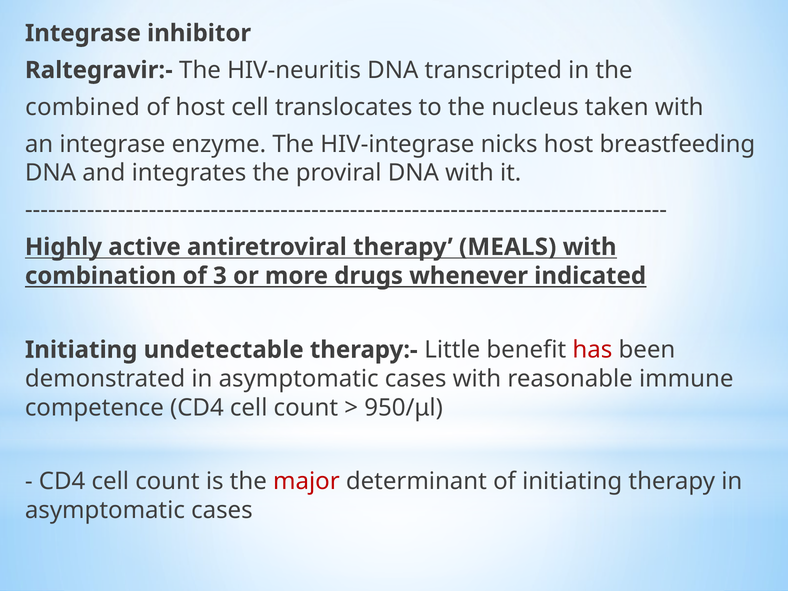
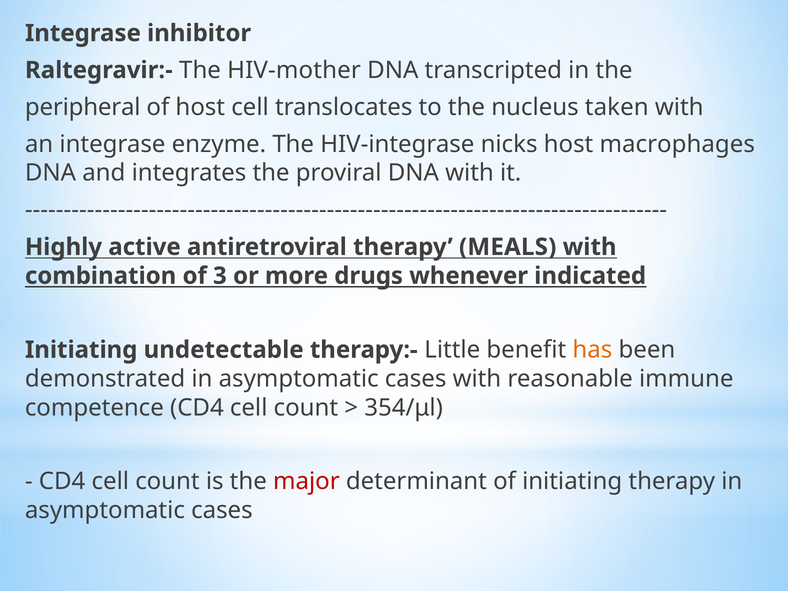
HIV-neuritis: HIV-neuritis -> HIV-mother
combined: combined -> peripheral
breastfeeding: breastfeeding -> macrophages
has colour: red -> orange
950/μl: 950/μl -> 354/μl
